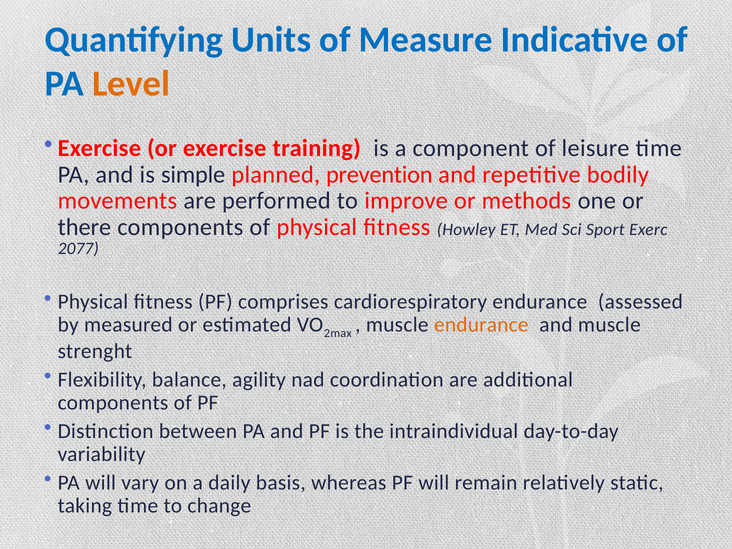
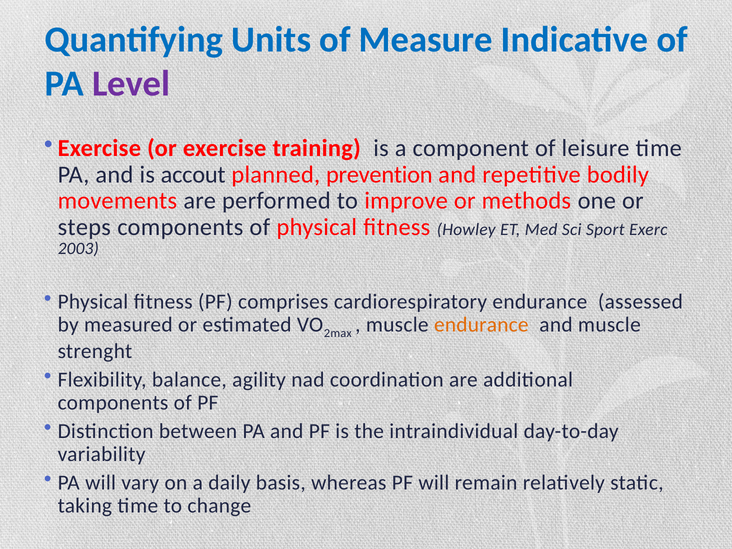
Level colour: orange -> purple
simple: simple -> accout
there: there -> steps
2077: 2077 -> 2003
